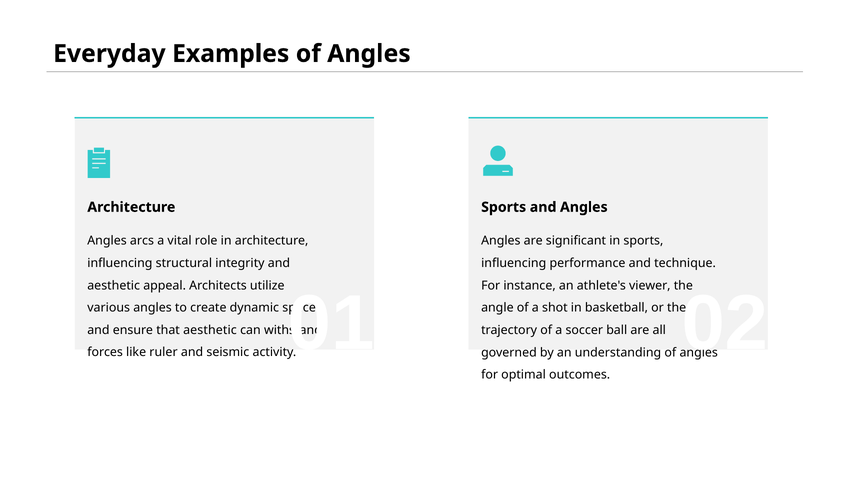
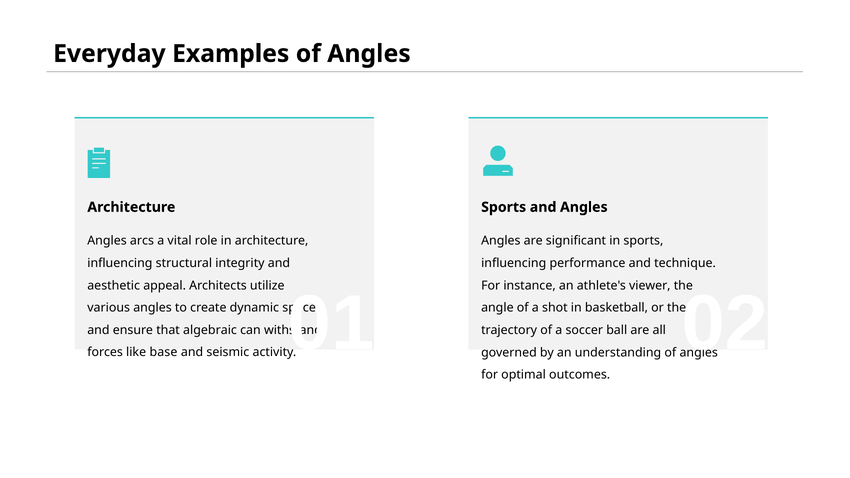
that aesthetic: aesthetic -> algebraic
ruler: ruler -> base
